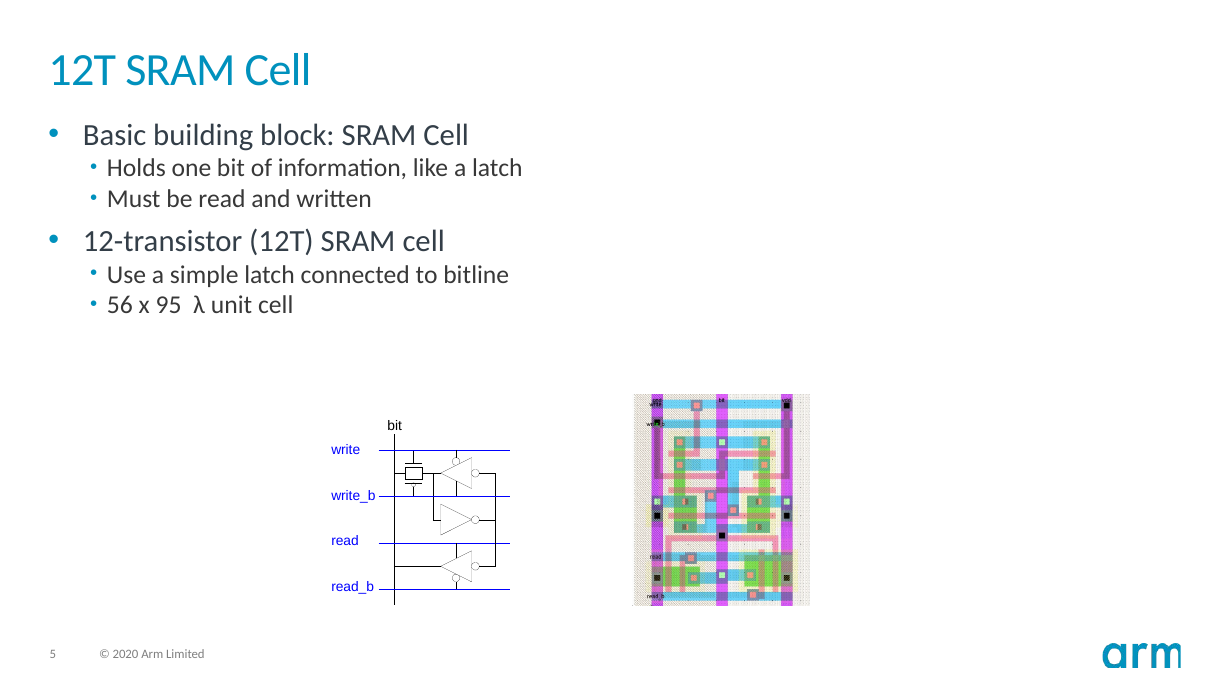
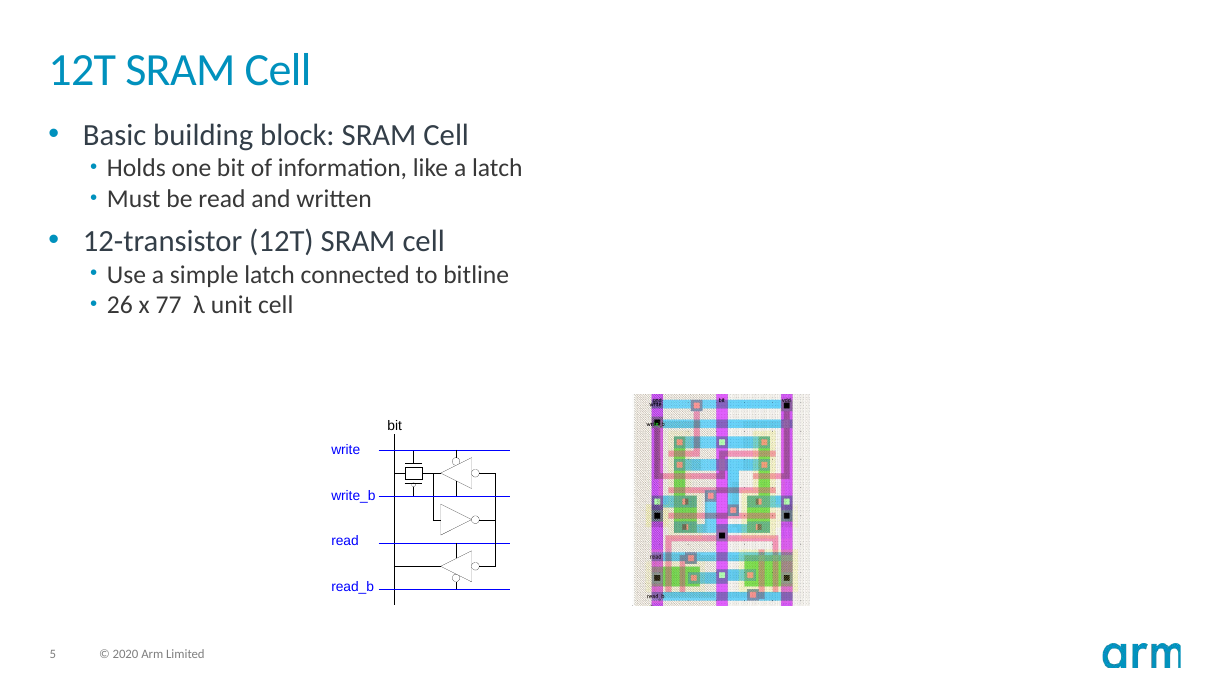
56: 56 -> 26
95: 95 -> 77
